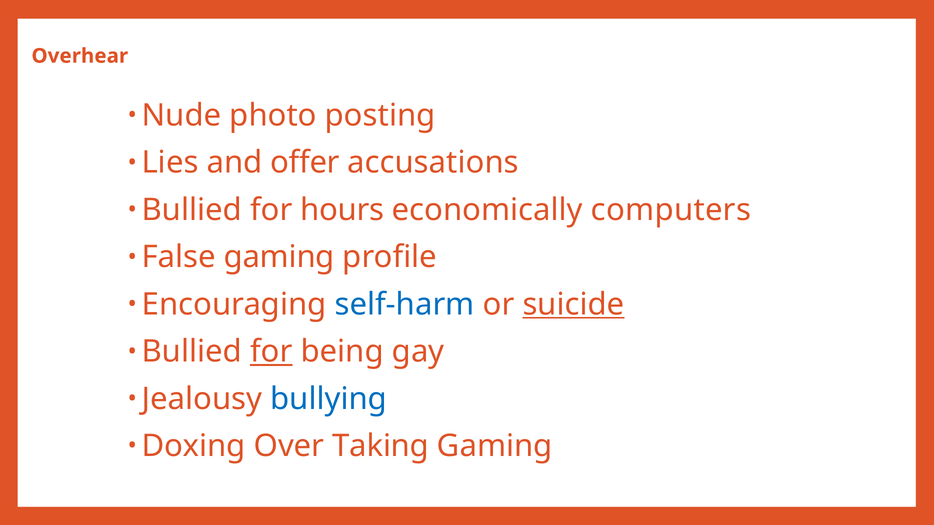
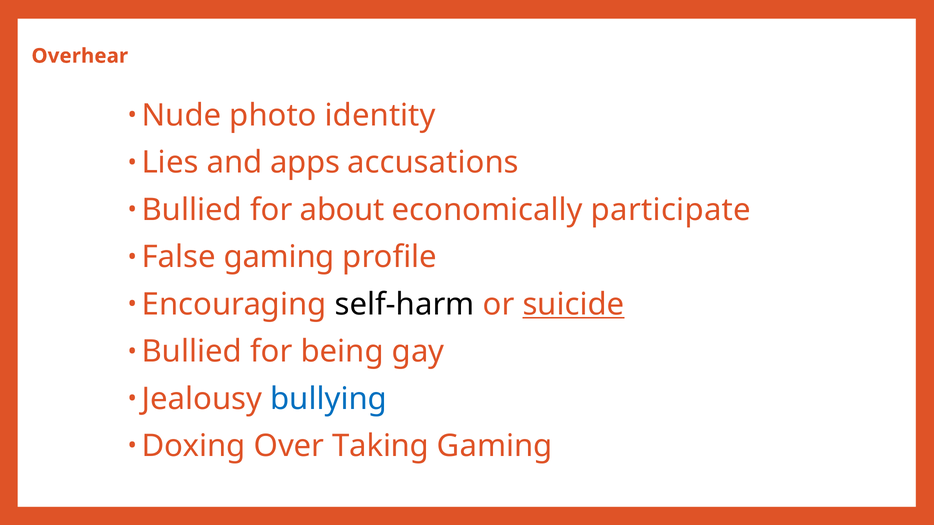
posting: posting -> identity
offer: offer -> apps
hours: hours -> about
computers: computers -> participate
self-harm colour: blue -> black
for at (271, 352) underline: present -> none
